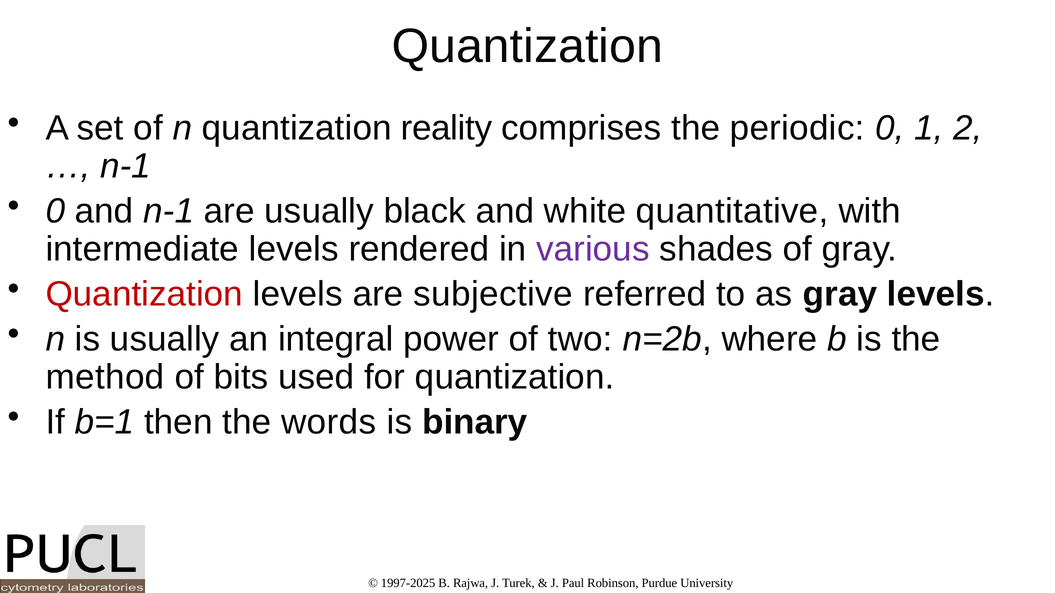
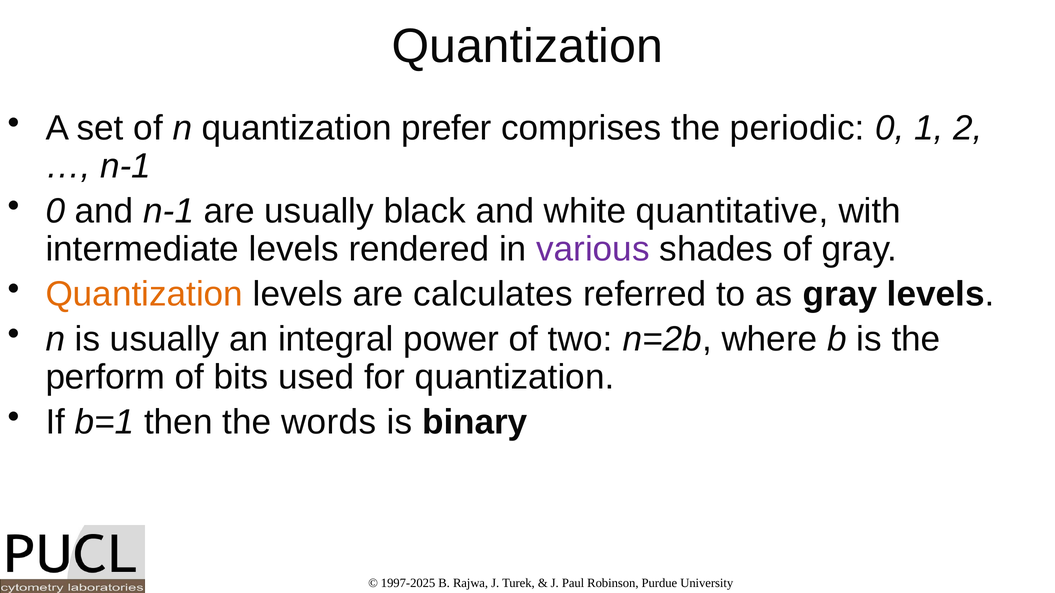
reality: reality -> prefer
Quantization at (144, 294) colour: red -> orange
subjective: subjective -> calculates
method: method -> perform
